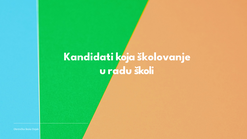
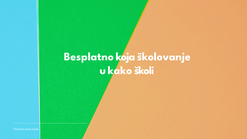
Kandidati: Kandidati -> Besplatno
radu: radu -> kako
